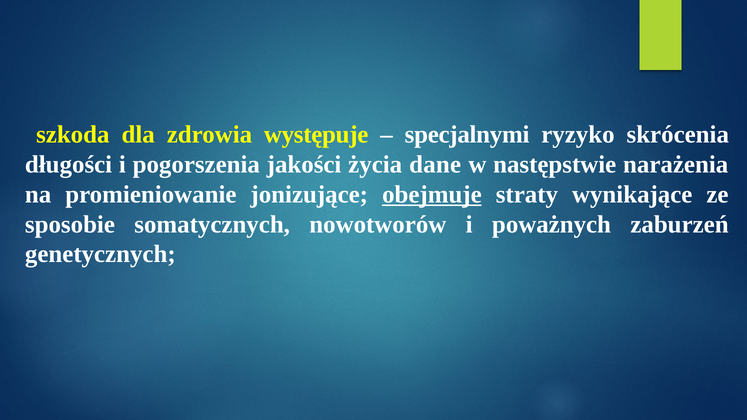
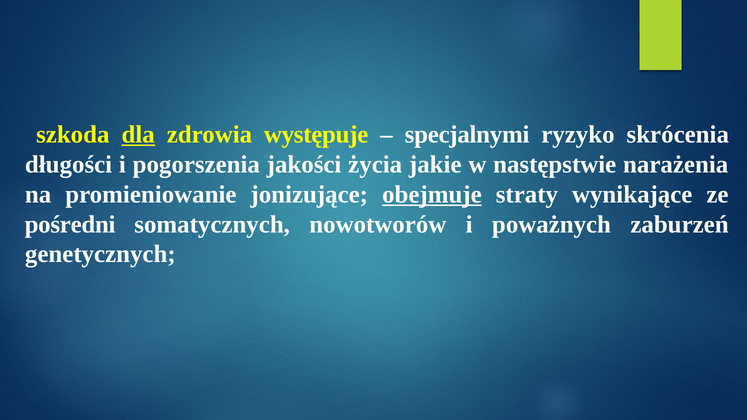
dla underline: none -> present
dane: dane -> jakie
sposobie: sposobie -> pośredni
